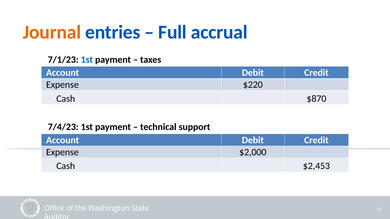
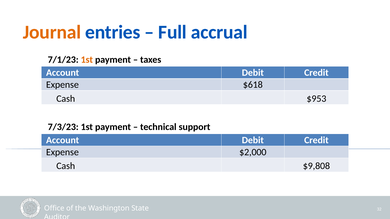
1st at (87, 60) colour: blue -> orange
$220: $220 -> $618
$870: $870 -> $953
7/4/23: 7/4/23 -> 7/3/23
$2,453: $2,453 -> $9,808
